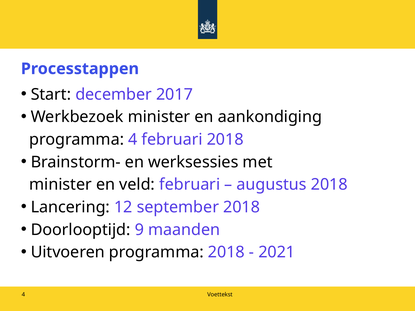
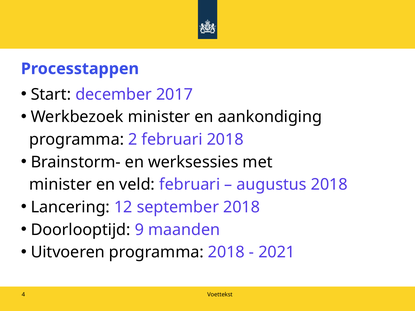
programma 4: 4 -> 2
